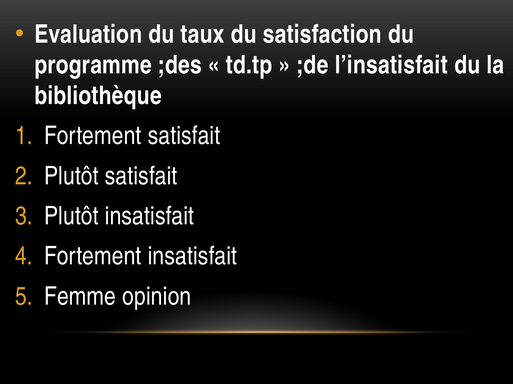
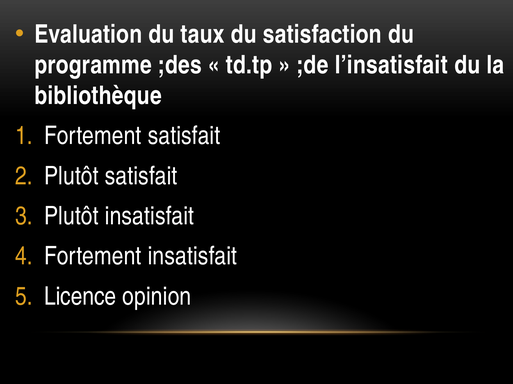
Femme: Femme -> Licence
